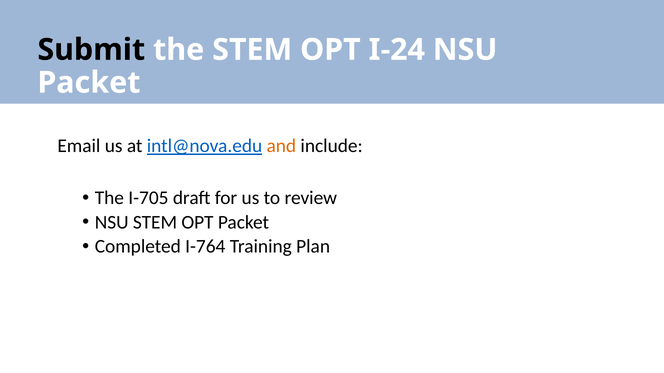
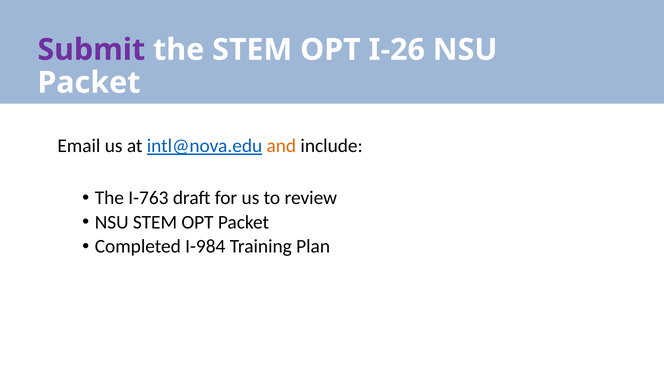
Submit colour: black -> purple
I-24: I-24 -> I-26
I-705: I-705 -> I-763
I-764: I-764 -> I-984
